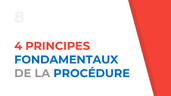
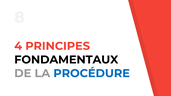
FONDAMENTAUX colour: blue -> black
